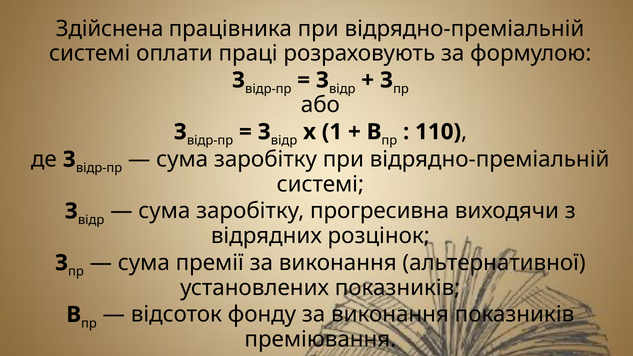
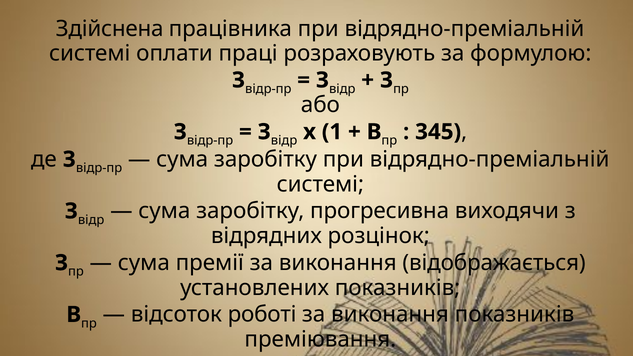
110: 110 -> 345
альтернативної: альтернативної -> відображається
фонду: фонду -> роботі
